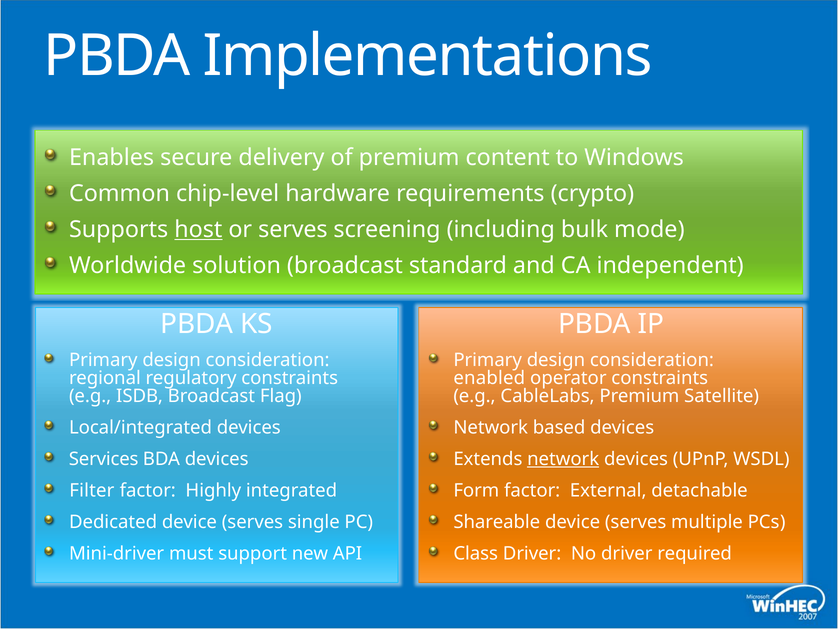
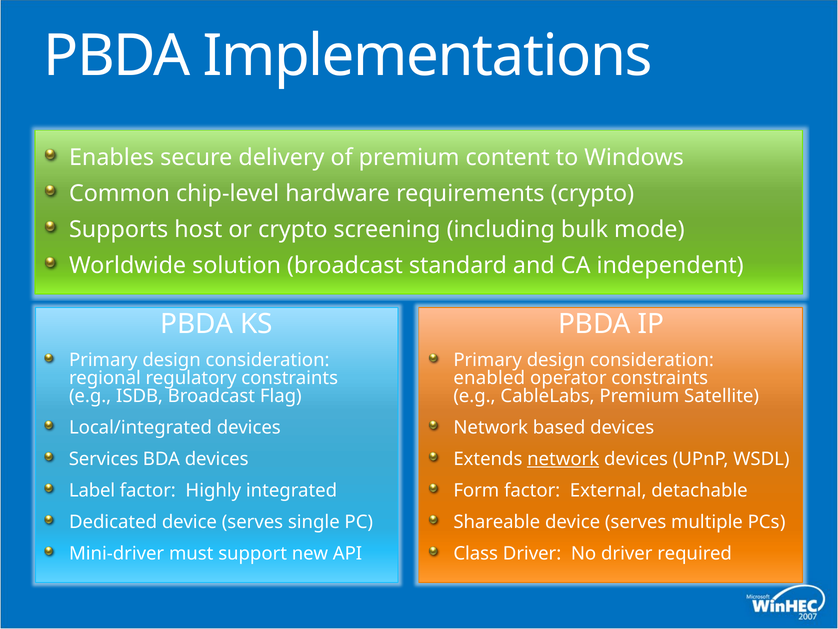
host underline: present -> none
or serves: serves -> crypto
Filter: Filter -> Label
